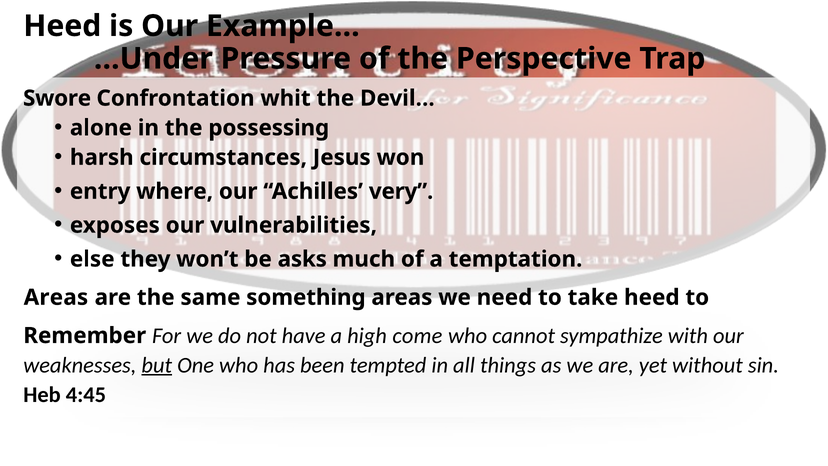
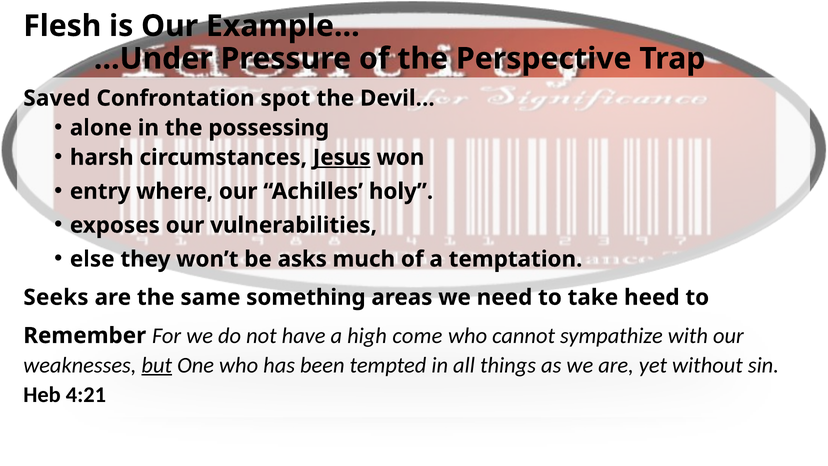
Heed at (62, 26): Heed -> Flesh
Swore: Swore -> Saved
whit: whit -> spot
Jesus underline: none -> present
very: very -> holy
Areas at (56, 297): Areas -> Seeks
4:45: 4:45 -> 4:21
